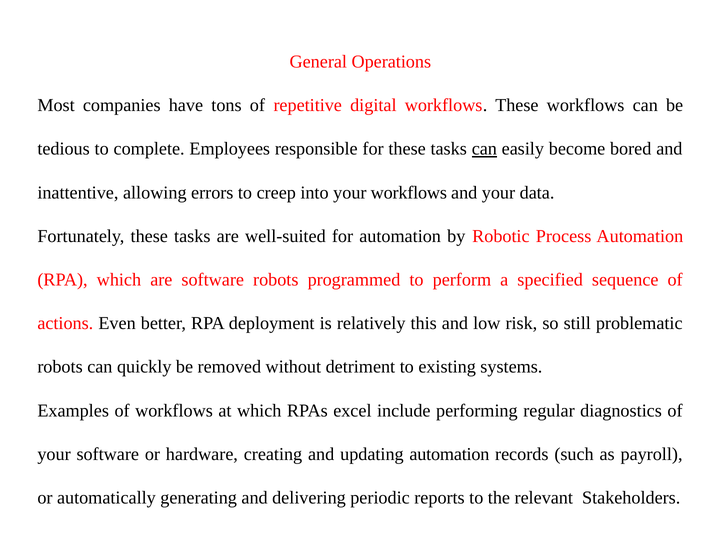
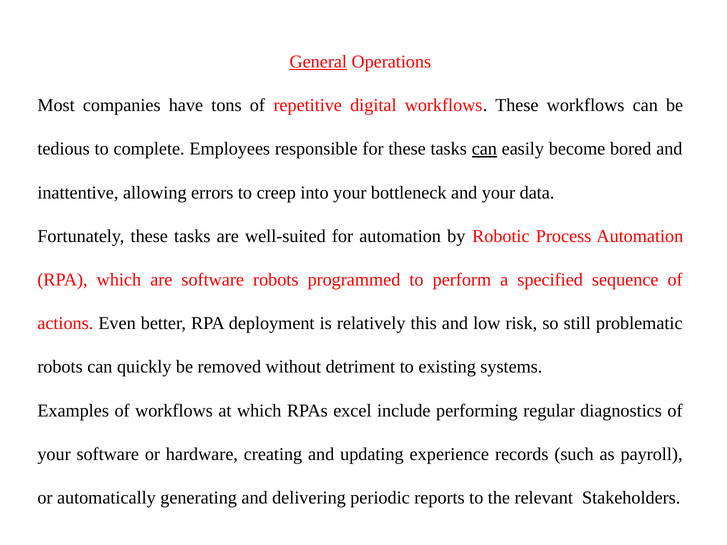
General underline: none -> present
your workflows: workflows -> bottleneck
updating automation: automation -> experience
